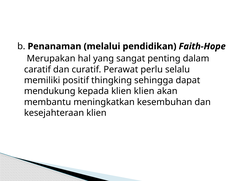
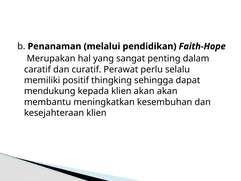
klien klien: klien -> akan
